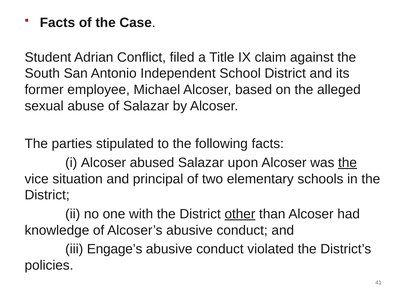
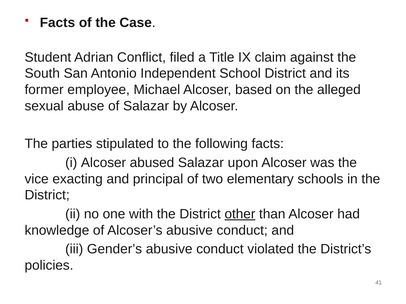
the at (348, 163) underline: present -> none
situation: situation -> exacting
Engage’s: Engage’s -> Gender’s
